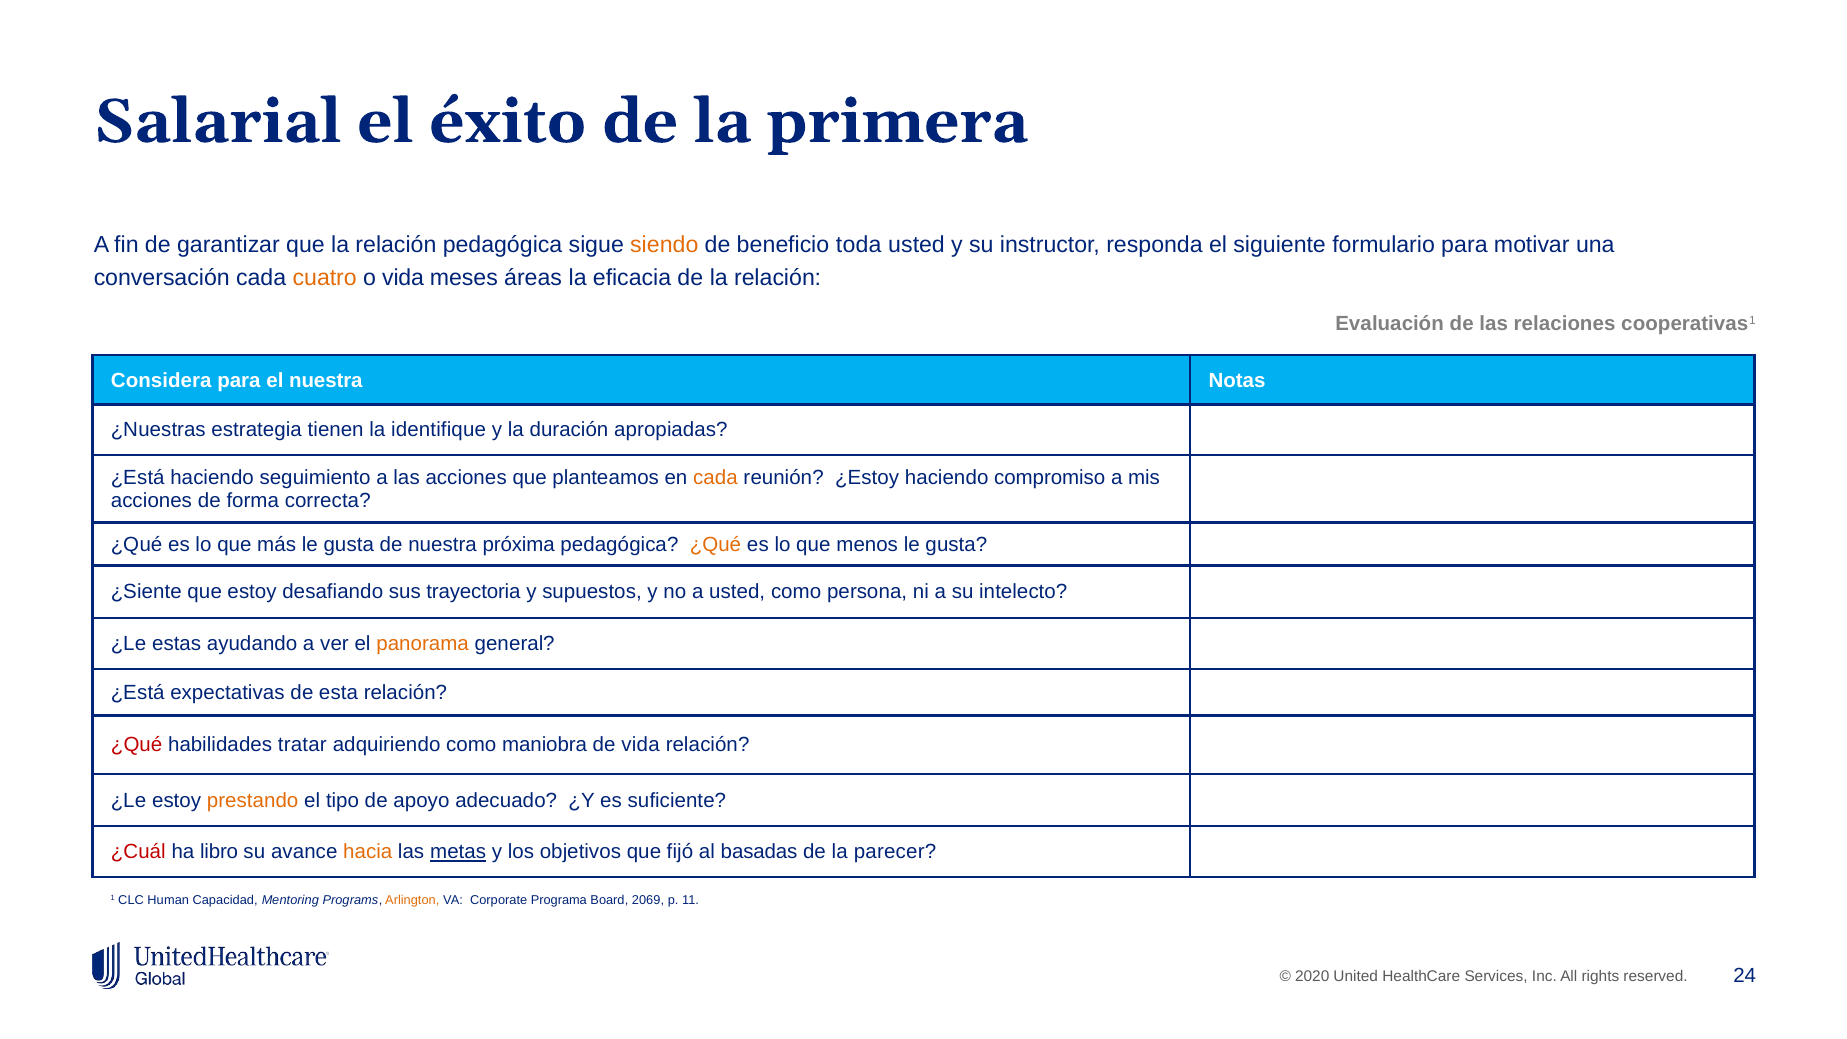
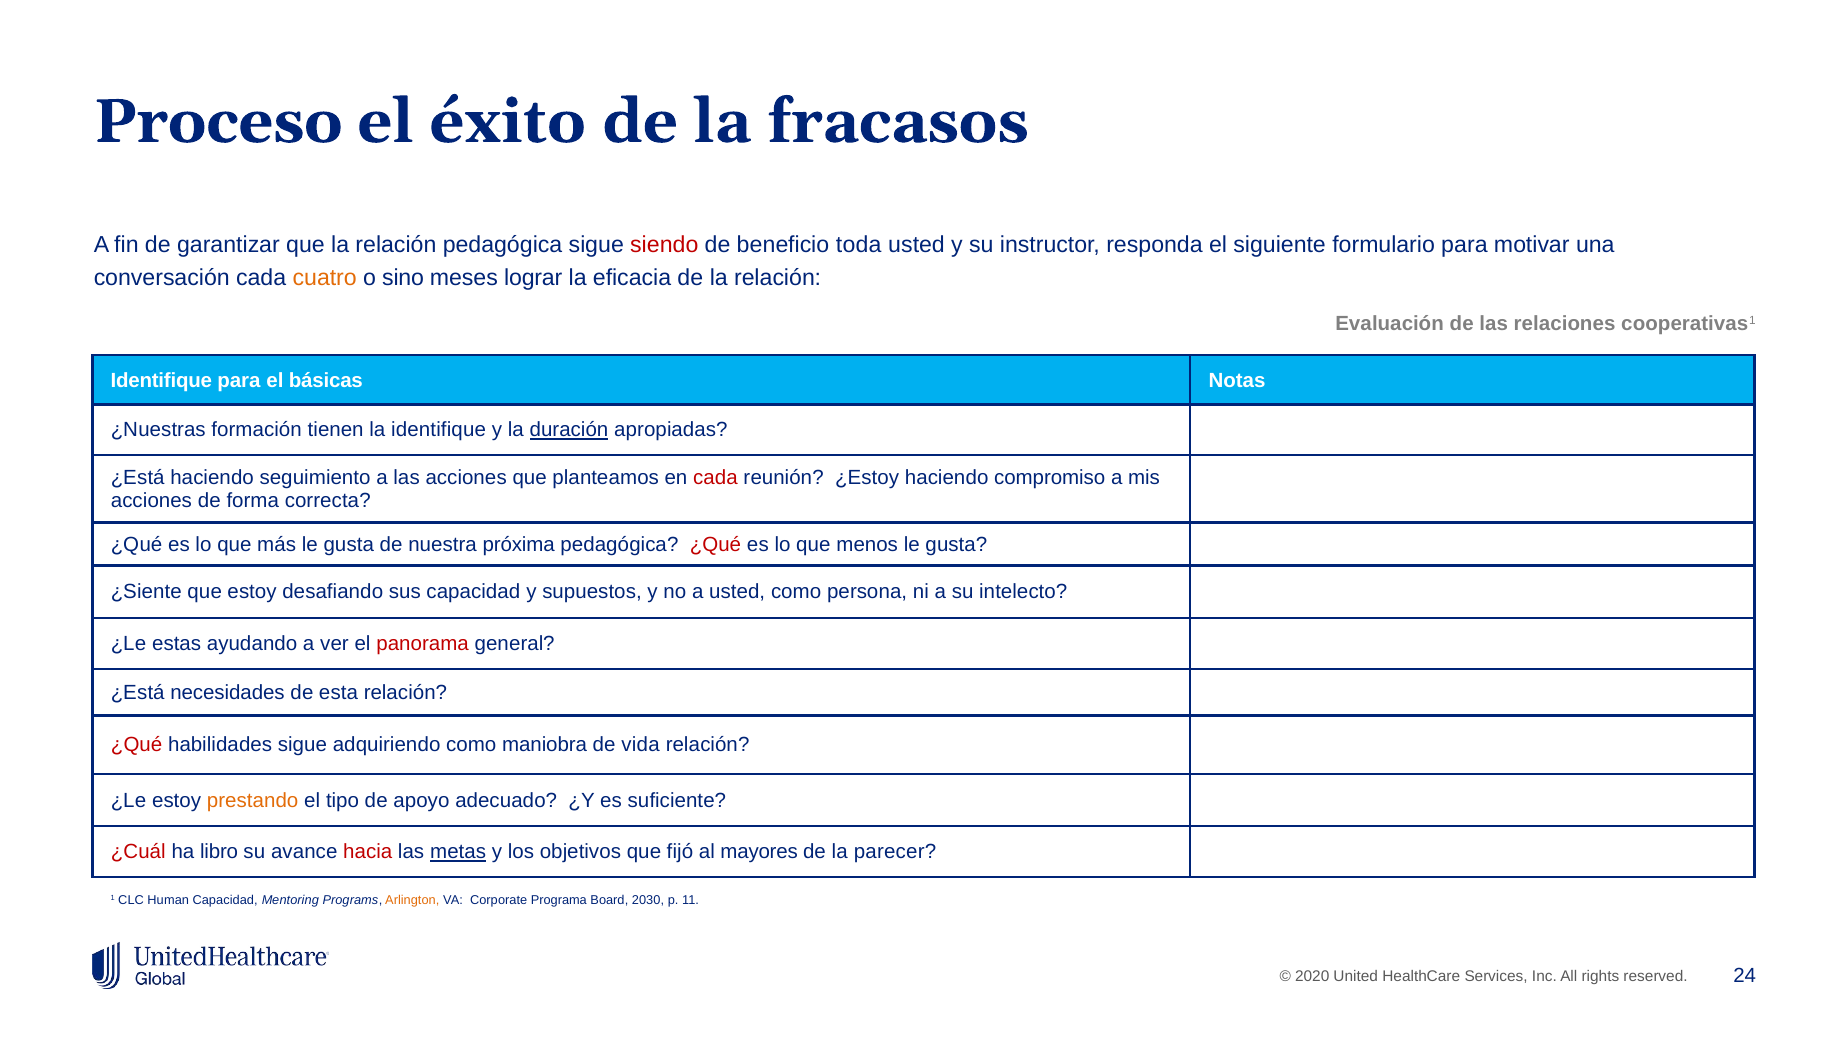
Salarial: Salarial -> Proceso
primera: primera -> fracasos
siendo colour: orange -> red
o vida: vida -> sino
áreas: áreas -> lograr
Considera at (161, 380): Considera -> Identifique
el nuestra: nuestra -> básicas
estrategia: estrategia -> formación
duración underline: none -> present
cada at (715, 478) colour: orange -> red
¿Qué at (715, 544) colour: orange -> red
sus trayectoria: trayectoria -> capacidad
panorama colour: orange -> red
expectativas: expectativas -> necesidades
habilidades tratar: tratar -> sigue
hacia colour: orange -> red
basadas: basadas -> mayores
2069: 2069 -> 2030
